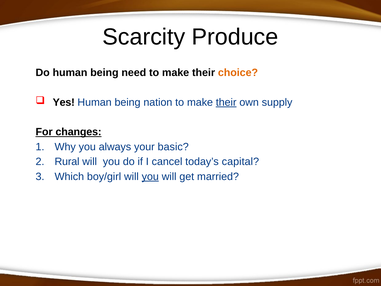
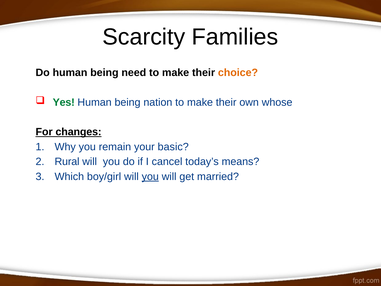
Produce: Produce -> Families
Yes colour: black -> green
their at (226, 102) underline: present -> none
supply: supply -> whose
always: always -> remain
capital: capital -> means
